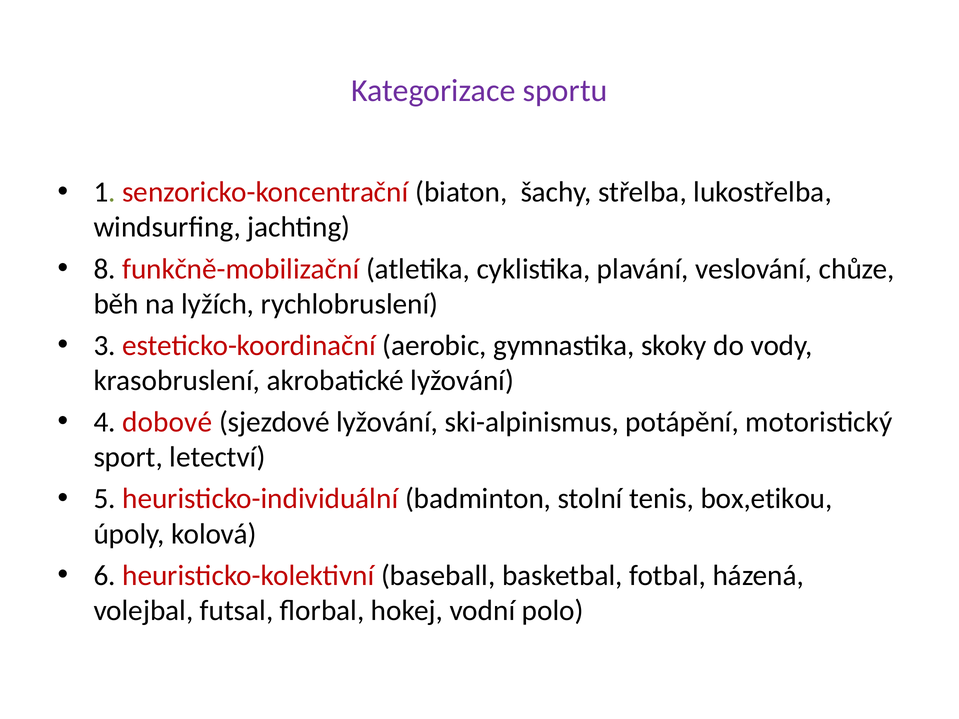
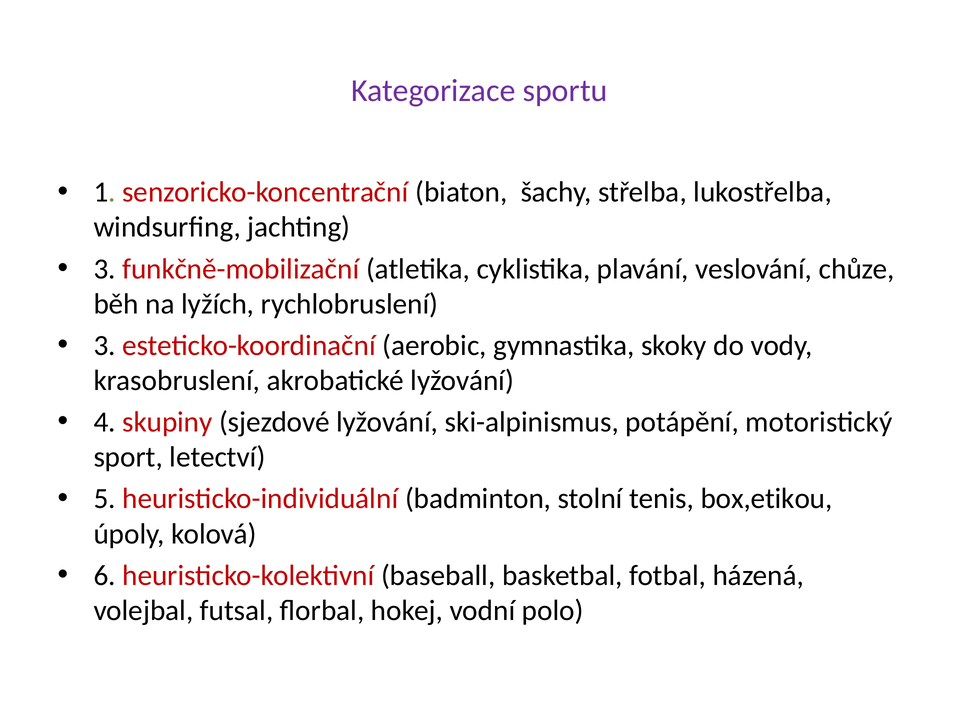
8 at (105, 269): 8 -> 3
dobové: dobové -> skupiny
